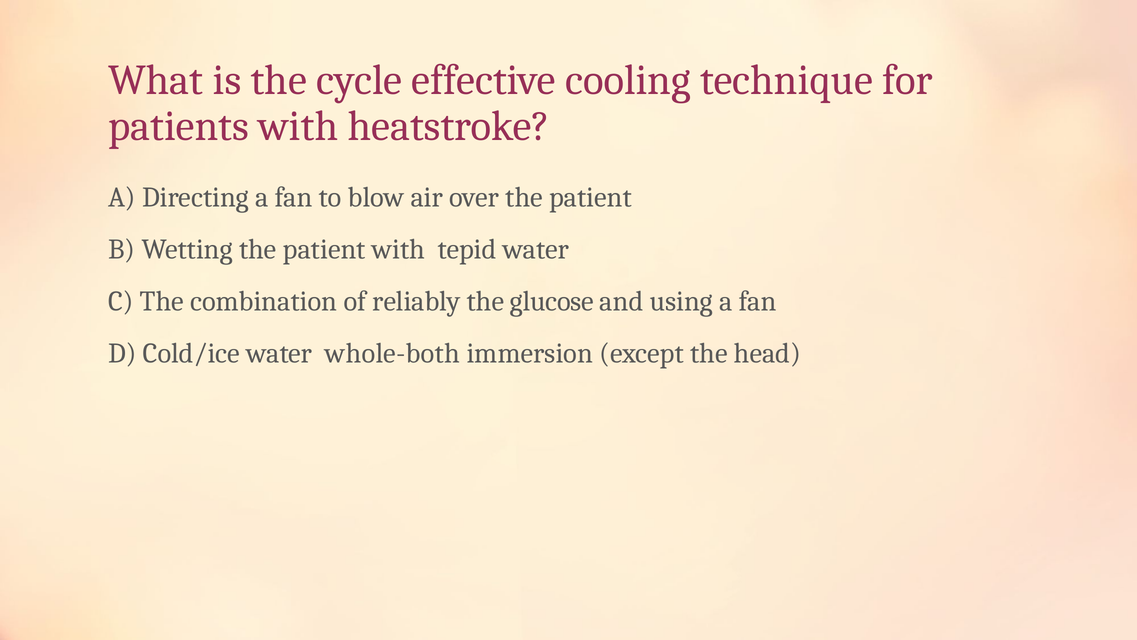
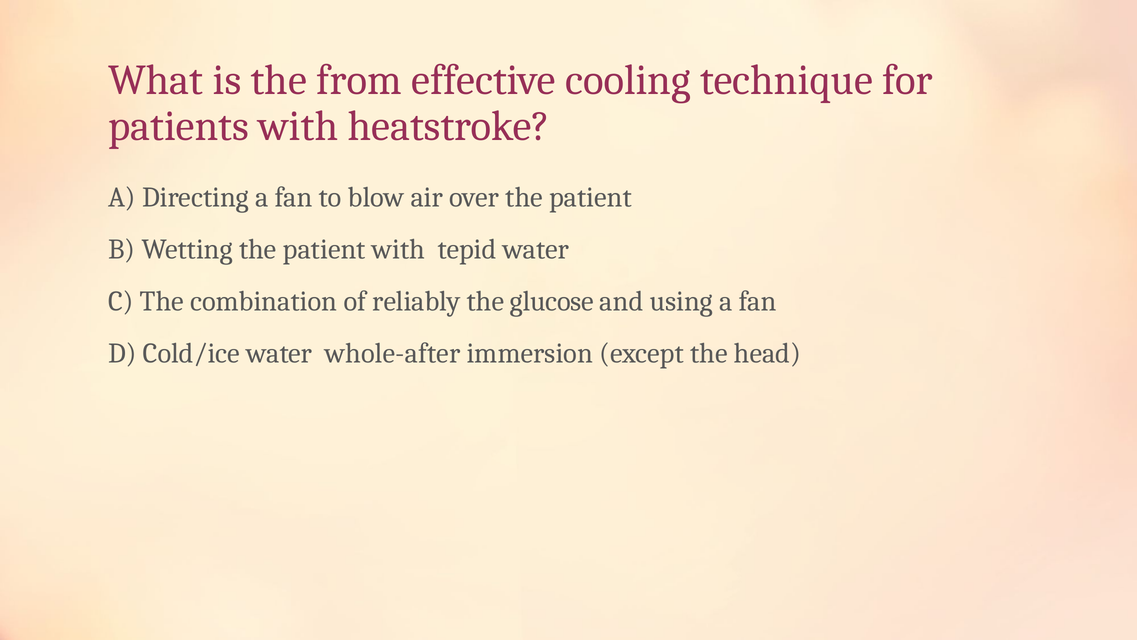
cycle: cycle -> from
whole-both: whole-both -> whole-after
